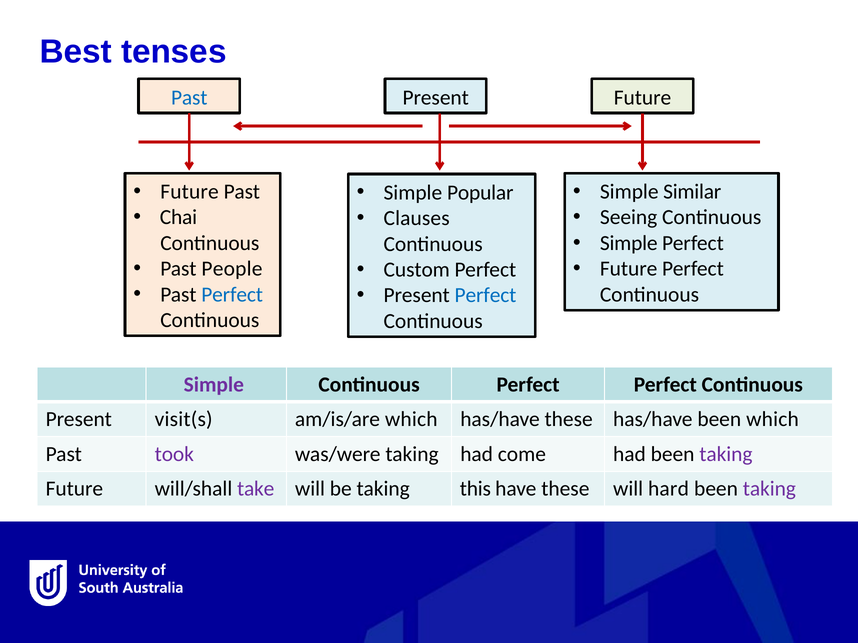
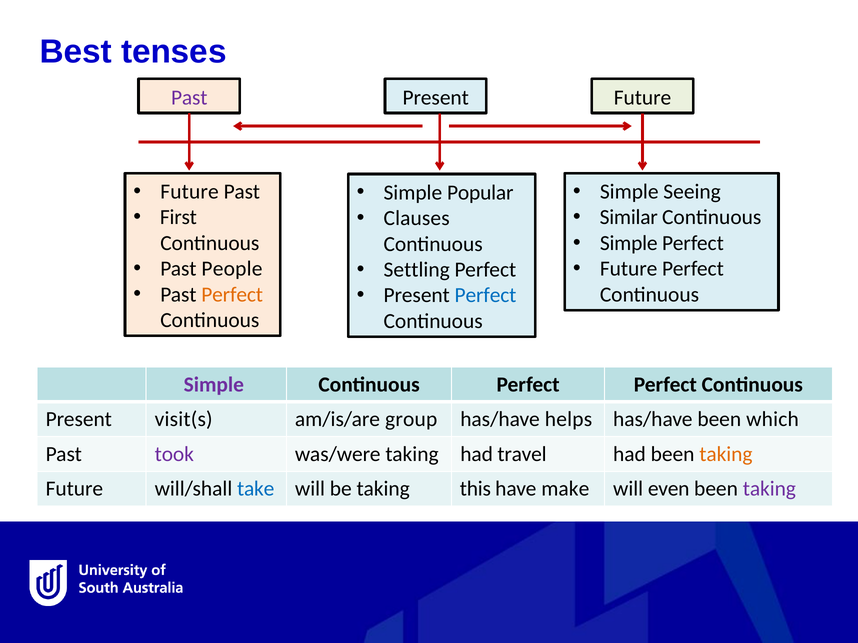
Past at (189, 98) colour: blue -> purple
Similar: Similar -> Seeing
Chai: Chai -> First
Seeing: Seeing -> Similar
Custom: Custom -> Settling
Perfect at (232, 295) colour: blue -> orange
am/is/are which: which -> group
has/have these: these -> helps
come: come -> travel
taking at (726, 454) colour: purple -> orange
take colour: purple -> blue
have these: these -> make
hard: hard -> even
